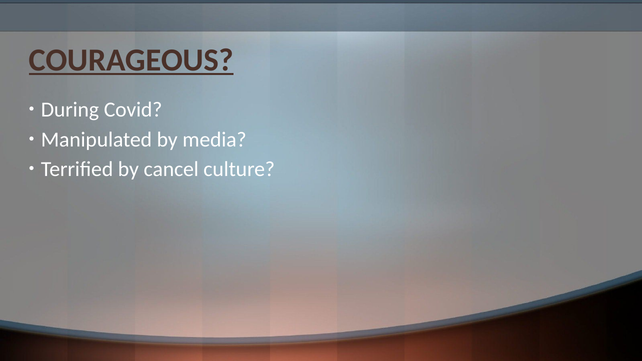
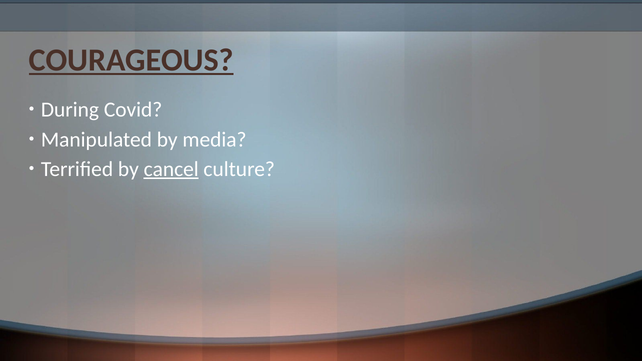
cancel underline: none -> present
